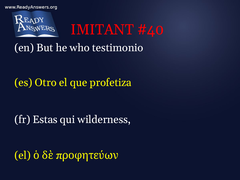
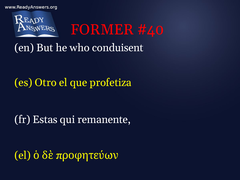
IMITANT: IMITANT -> FORMER
testimonio: testimonio -> conduisent
wilderness: wilderness -> remanente
